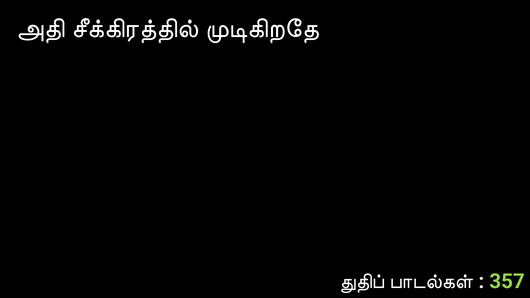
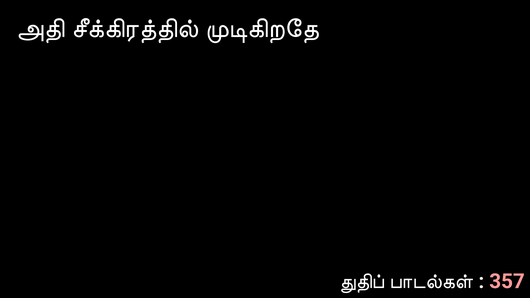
357 colour: light green -> pink
